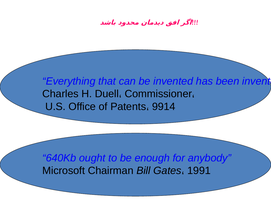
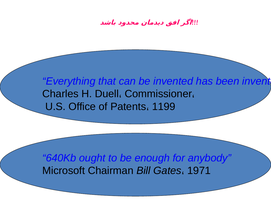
9914: 9914 -> 1199
1991: 1991 -> 1971
